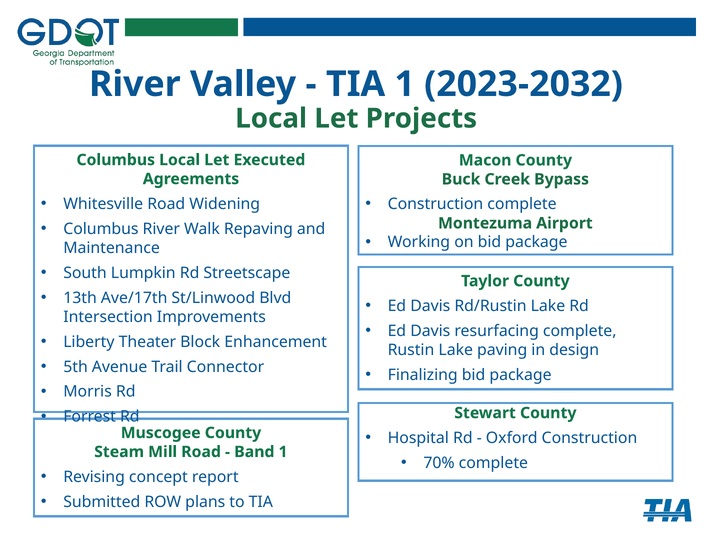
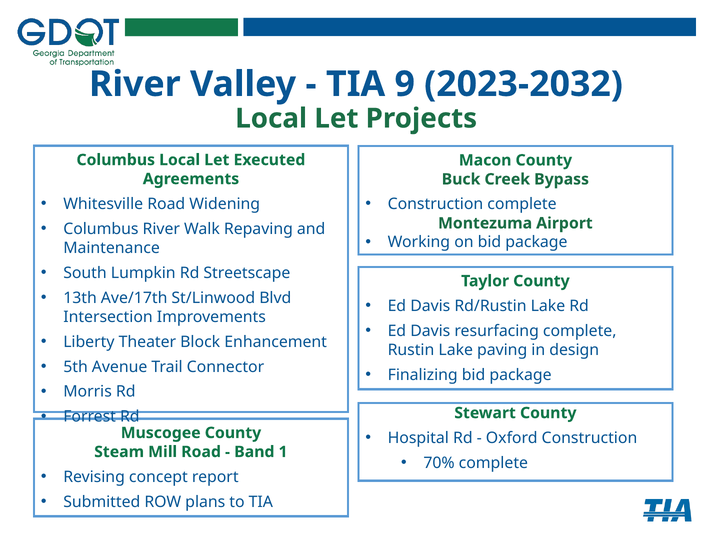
TIA 1: 1 -> 9
